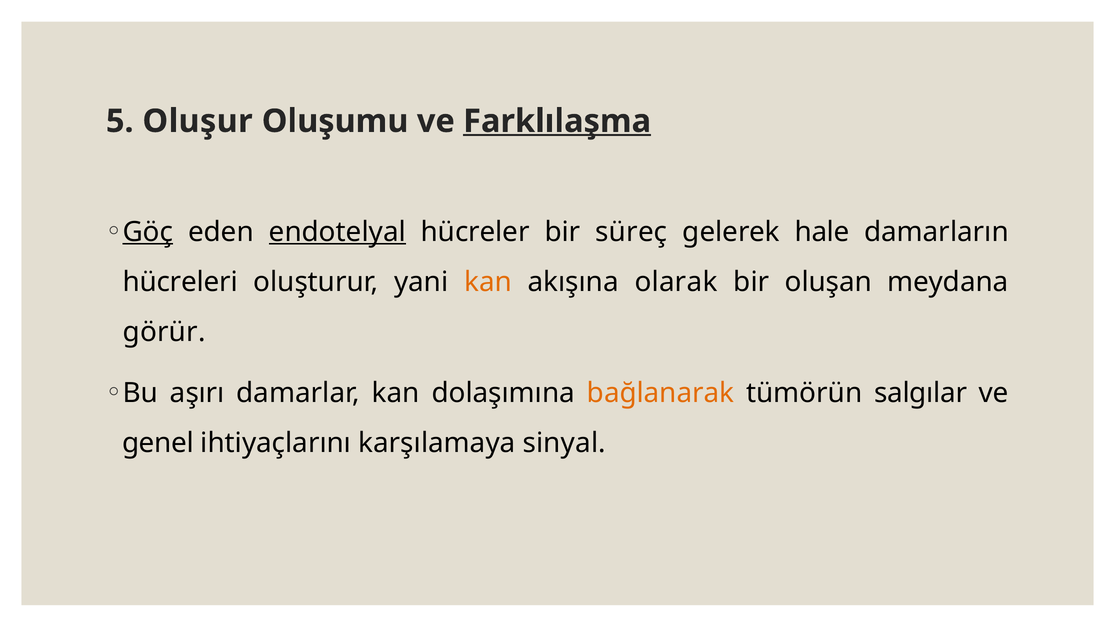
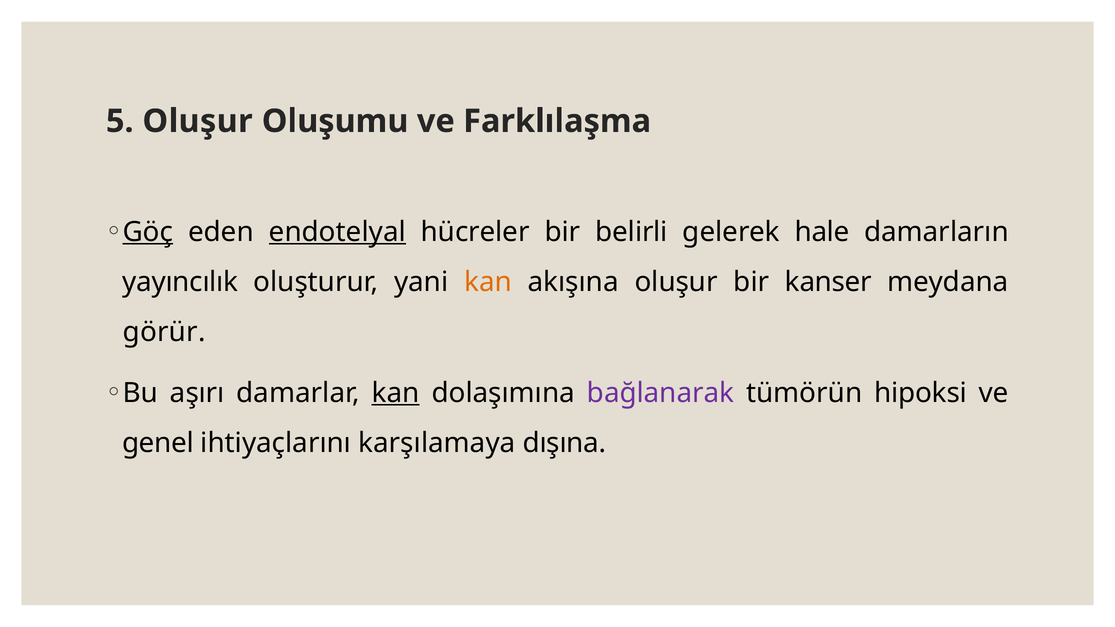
Farklılaşma underline: present -> none
süreç: süreç -> belirli
hücreleri: hücreleri -> yayıncılık
akışına olarak: olarak -> oluşur
oluşan: oluşan -> kanser
kan at (396, 393) underline: none -> present
bağlanarak colour: orange -> purple
salgılar: salgılar -> hipoksi
sinyal: sinyal -> dışına
